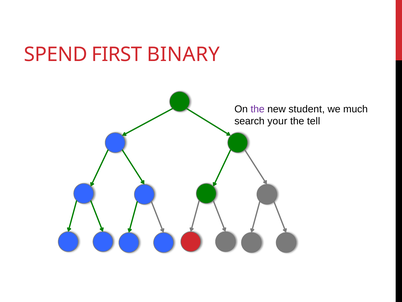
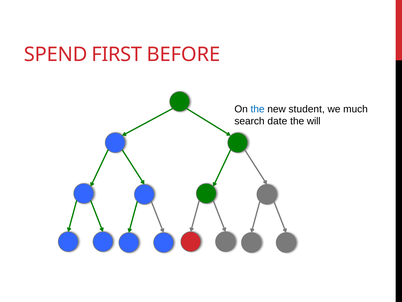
BINARY: BINARY -> BEFORE
the at (258, 109) colour: purple -> blue
your: your -> date
tell: tell -> will
